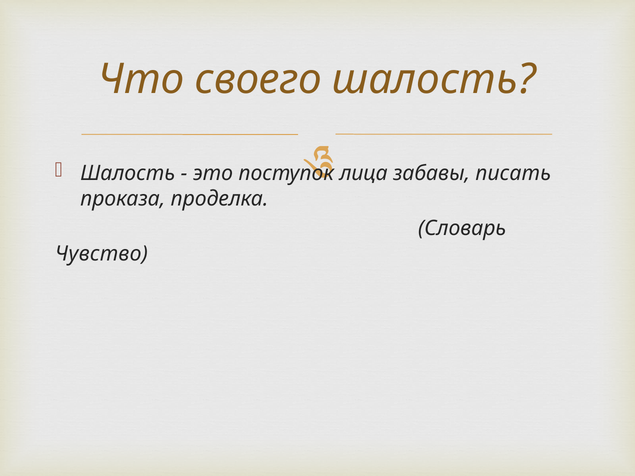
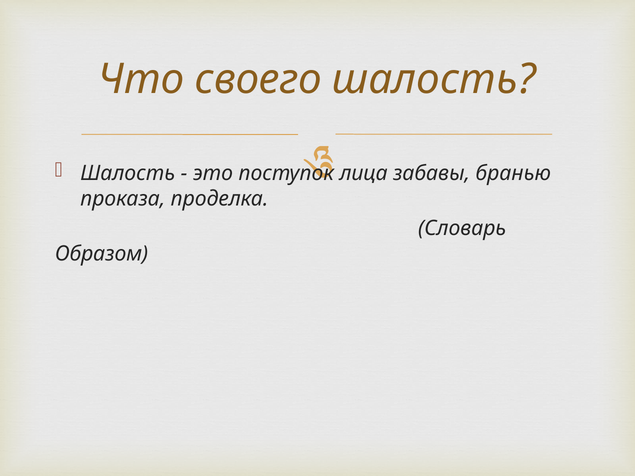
писать: писать -> бранью
Чувство: Чувство -> Образом
